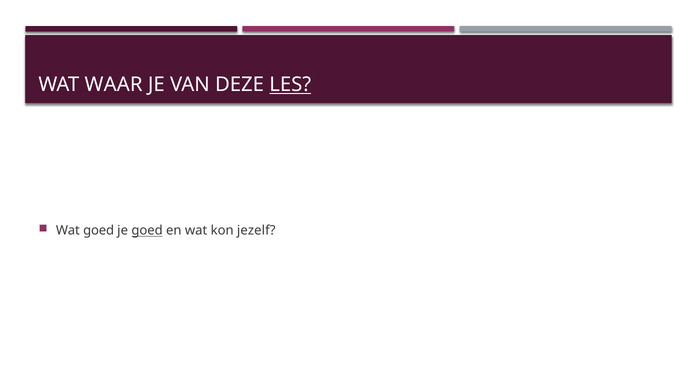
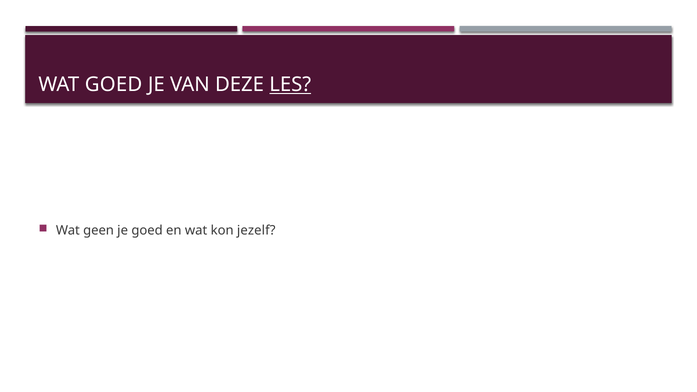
WAT WAAR: WAAR -> GOED
Wat goed: goed -> geen
goed at (147, 231) underline: present -> none
